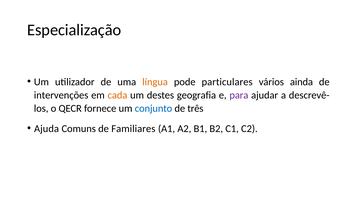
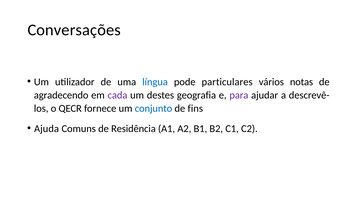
Especialização: Especialização -> Conversações
língua colour: orange -> blue
ainda: ainda -> notas
intervenções: intervenções -> agradecendo
cada colour: orange -> purple
três: três -> fins
Familiares: Familiares -> Residência
